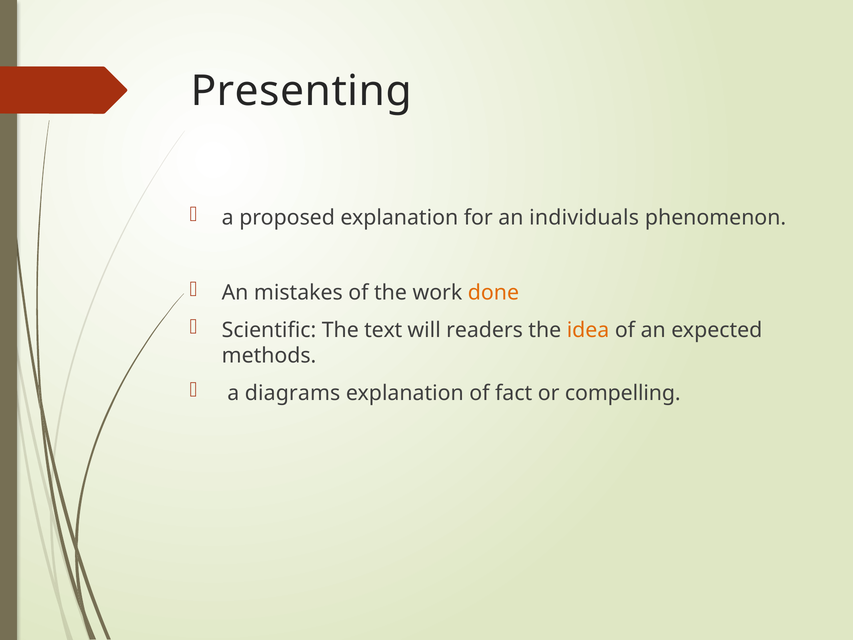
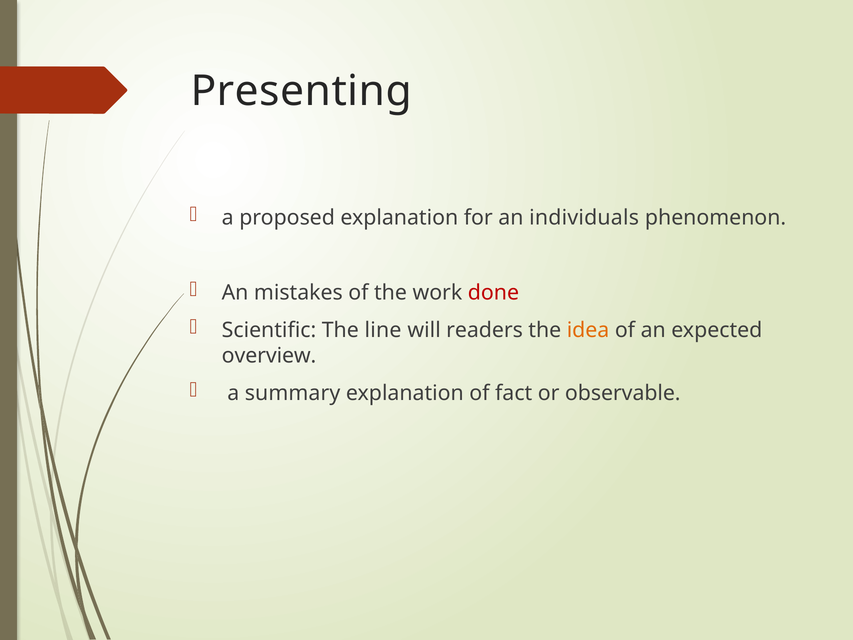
done colour: orange -> red
text: text -> line
methods: methods -> overview
diagrams: diagrams -> summary
compelling: compelling -> observable
